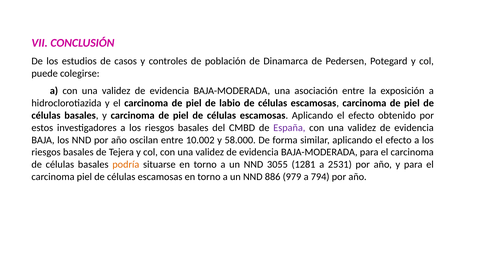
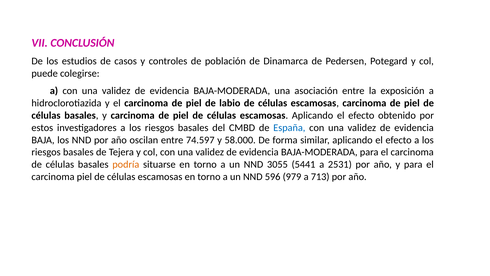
España colour: purple -> blue
10.002: 10.002 -> 74.597
1281: 1281 -> 5441
886: 886 -> 596
794: 794 -> 713
